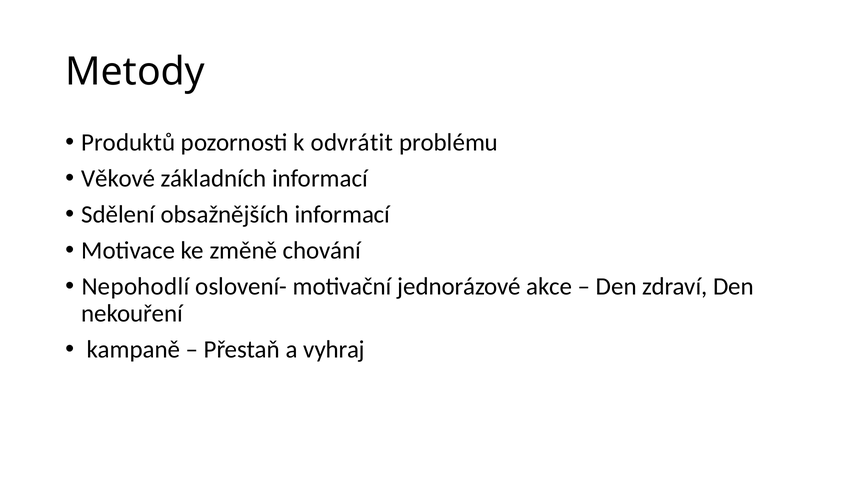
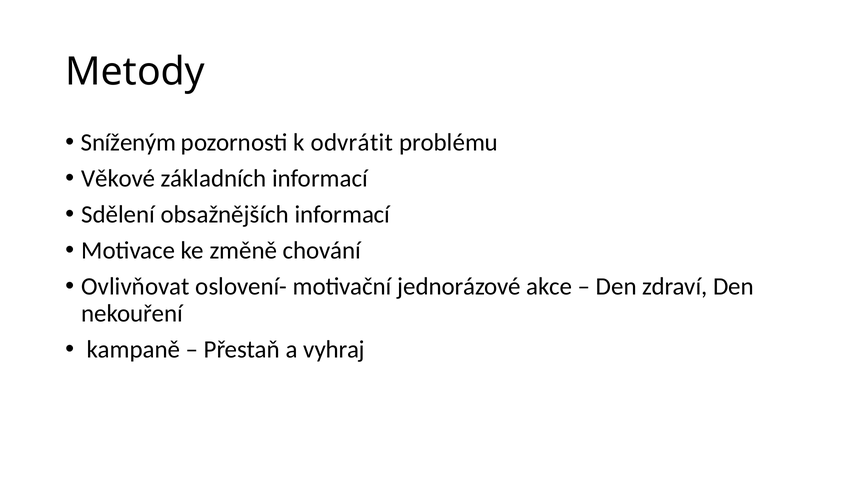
Produktů: Produktů -> Sníženým
Nepohodlí: Nepohodlí -> Ovlivňovat
